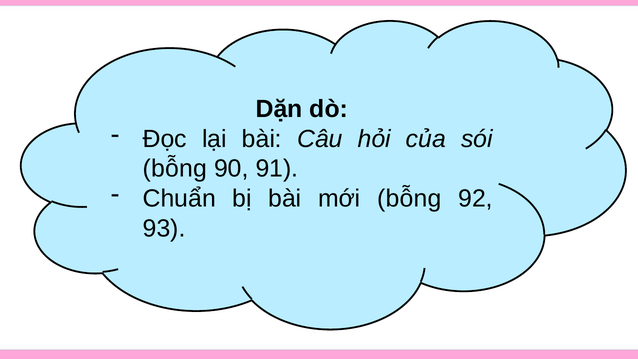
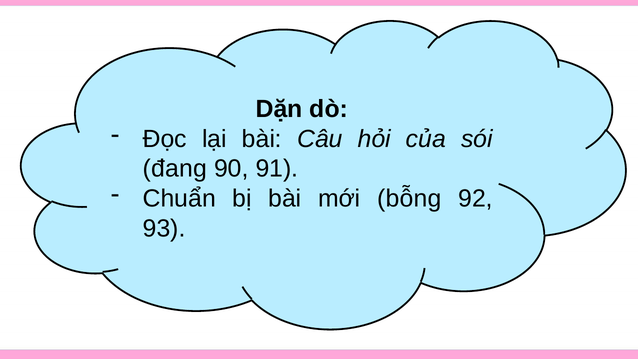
bỗng at (175, 169): bỗng -> đang
